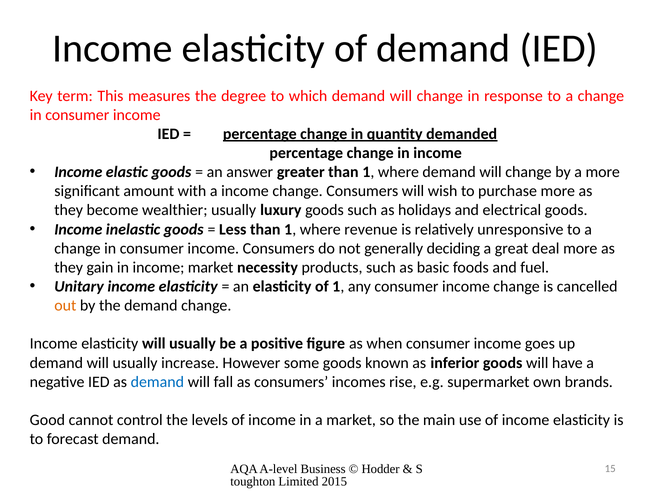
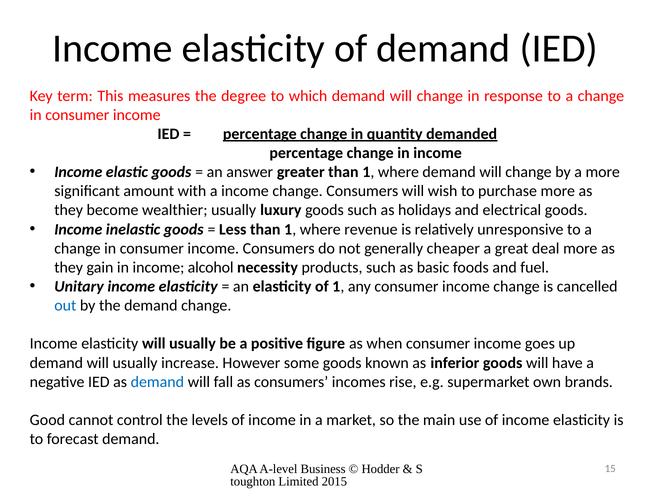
deciding: deciding -> cheaper
income market: market -> alcohol
out colour: orange -> blue
